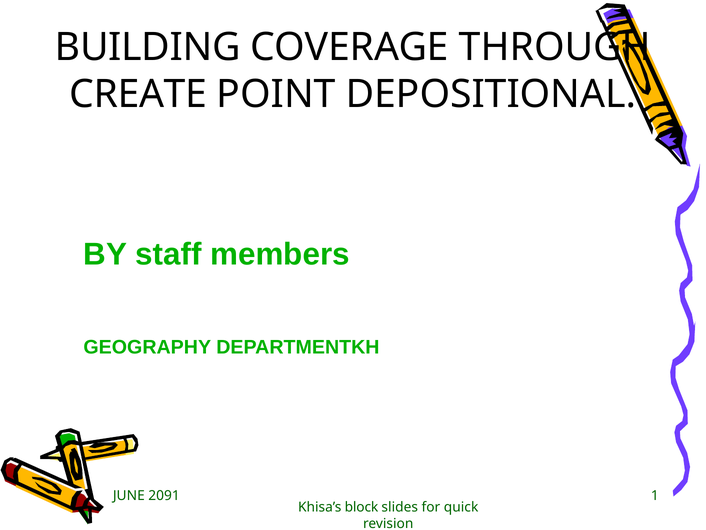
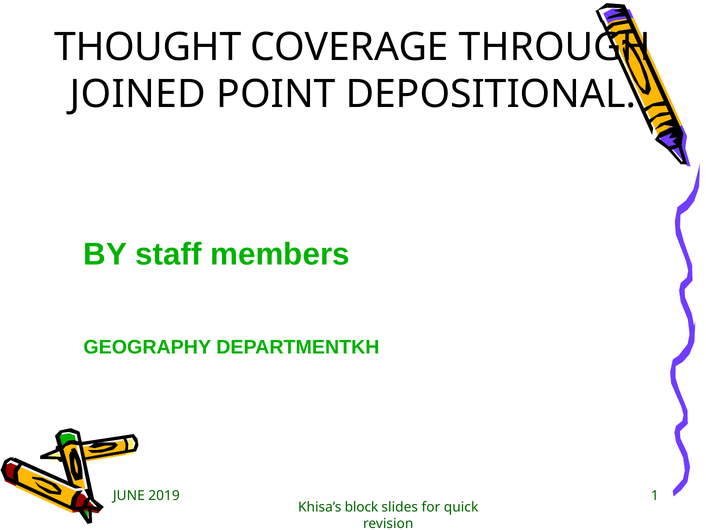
BUILDING: BUILDING -> THOUGHT
CREATE: CREATE -> JOINED
2091: 2091 -> 2019
